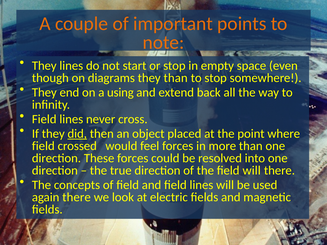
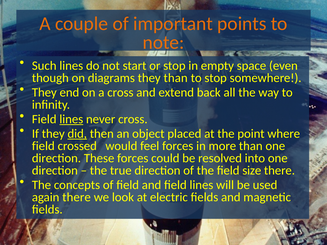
They at (44, 66): They -> Such
a using: using -> cross
lines at (71, 119) underline: none -> present
field will: will -> size
